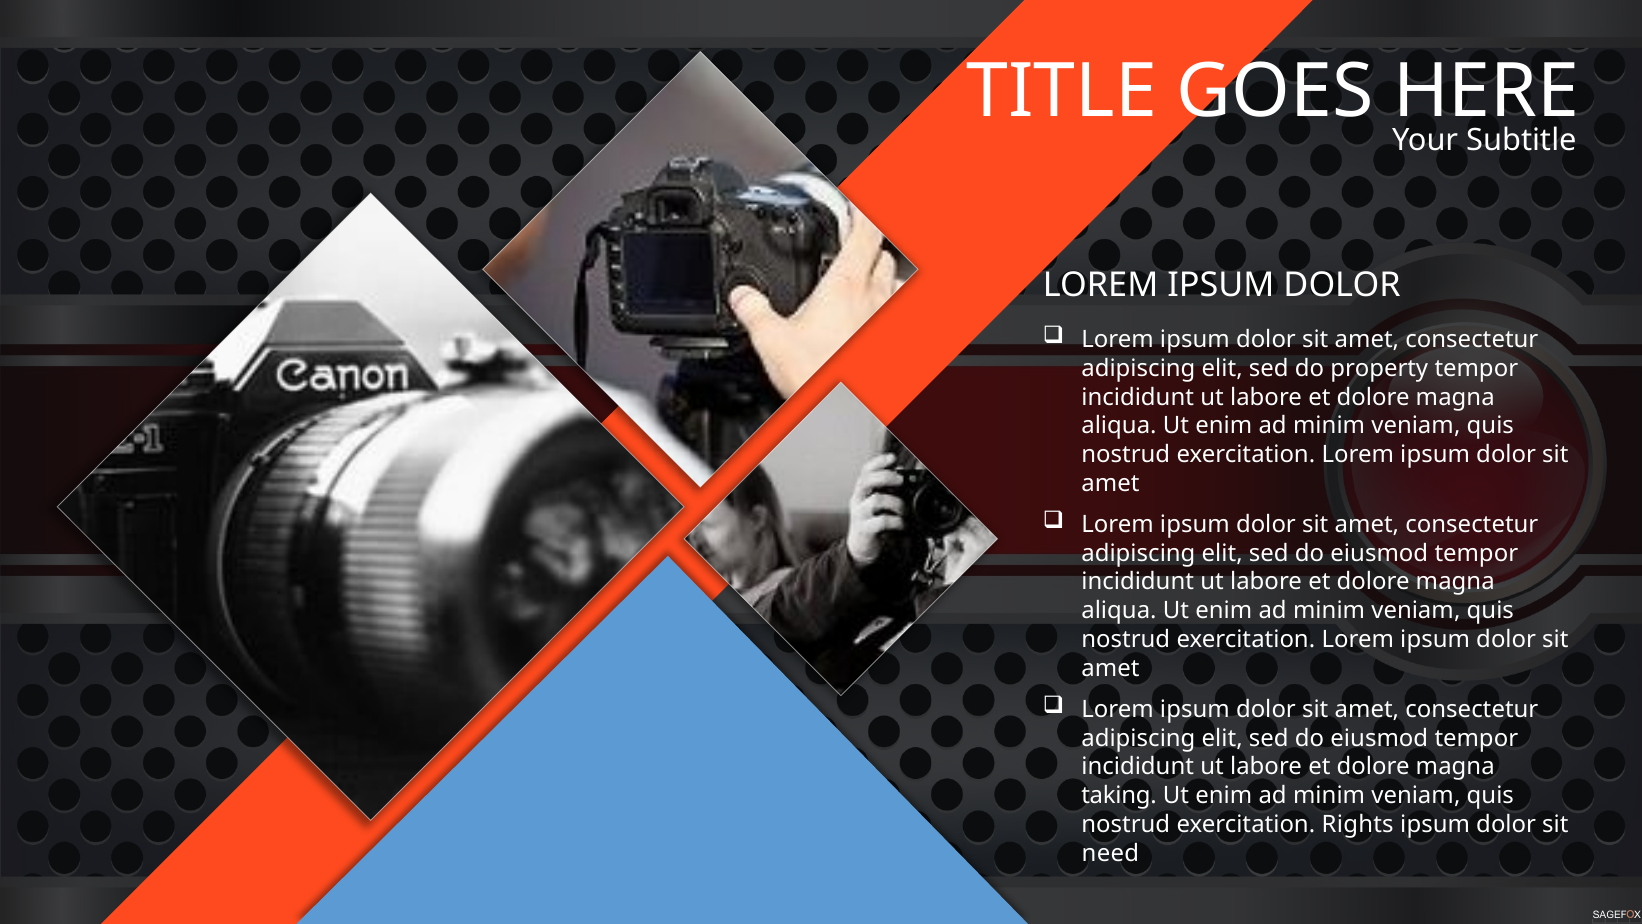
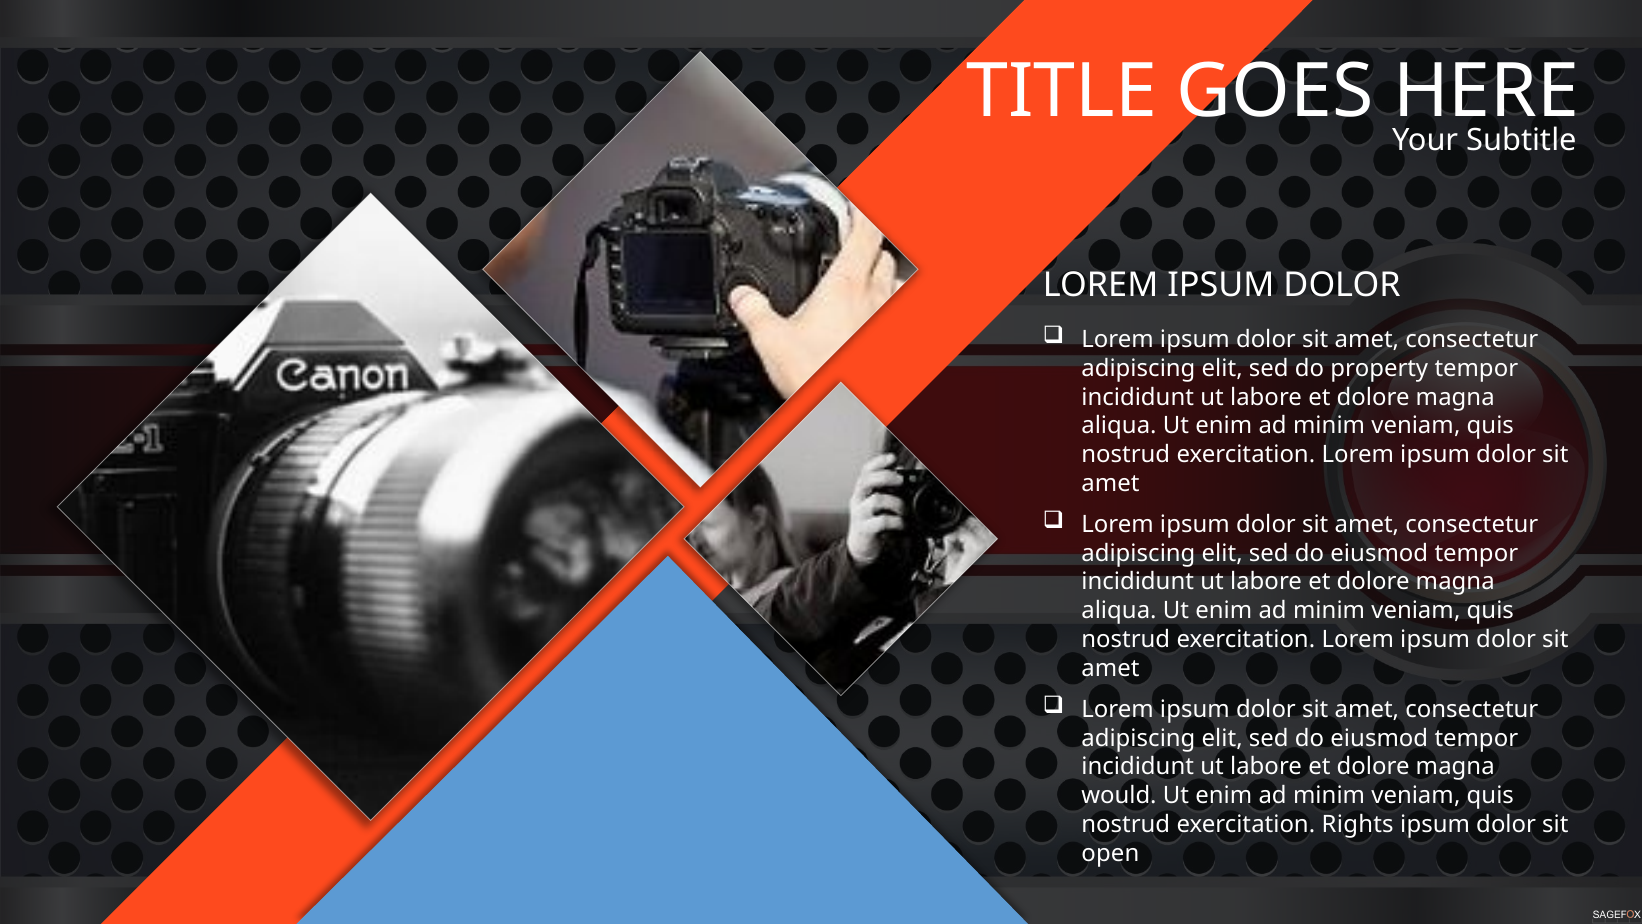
taking: taking -> would
need: need -> open
